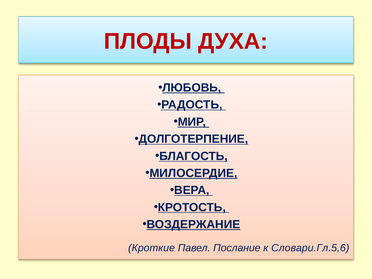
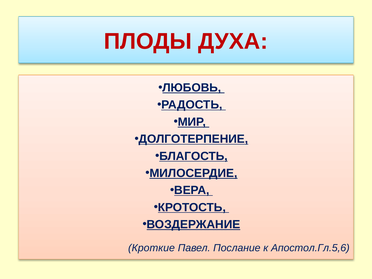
Словари.Гл.5,6: Словари.Гл.5,6 -> Апостол.Гл.5,6
